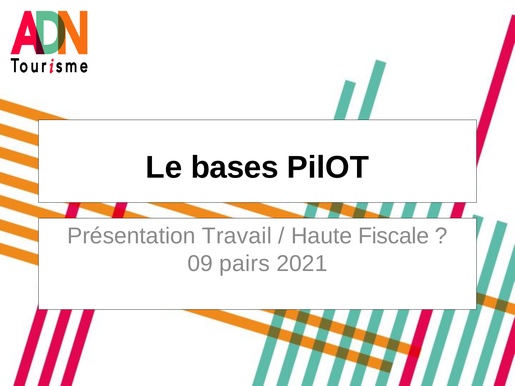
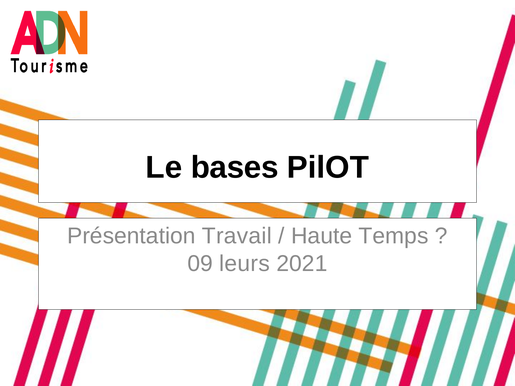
Fiscale: Fiscale -> Temps
pairs: pairs -> leurs
